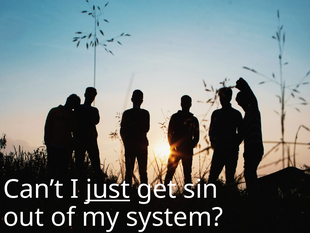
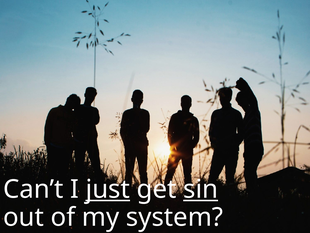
sin underline: none -> present
